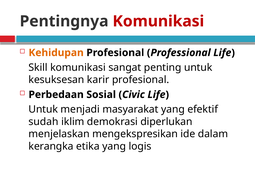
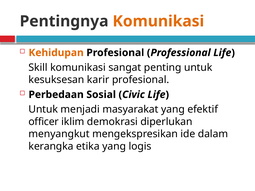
Komunikasi at (158, 21) colour: red -> orange
sudah: sudah -> officer
menjelaskan: menjelaskan -> menyangkut
